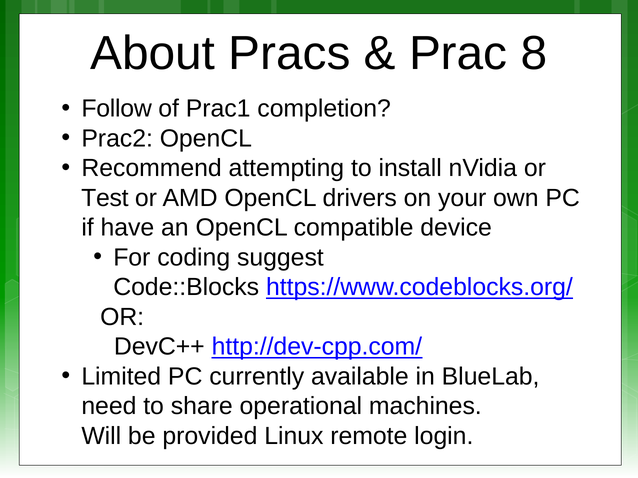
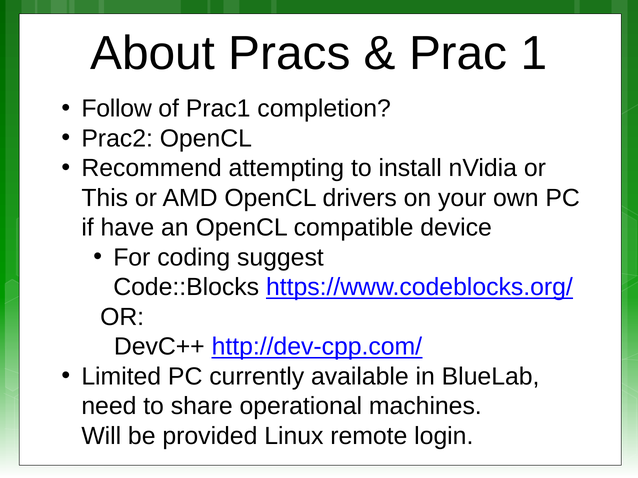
8: 8 -> 1
Test: Test -> This
